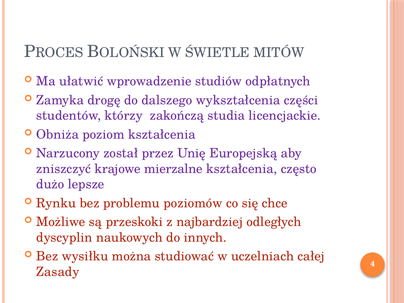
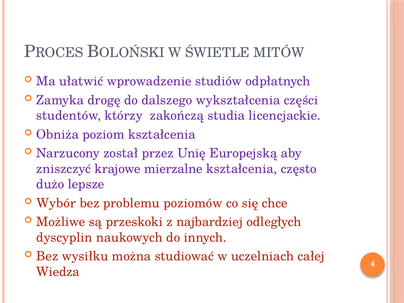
Rynku: Rynku -> Wybór
Zasady: Zasady -> Wiedza
